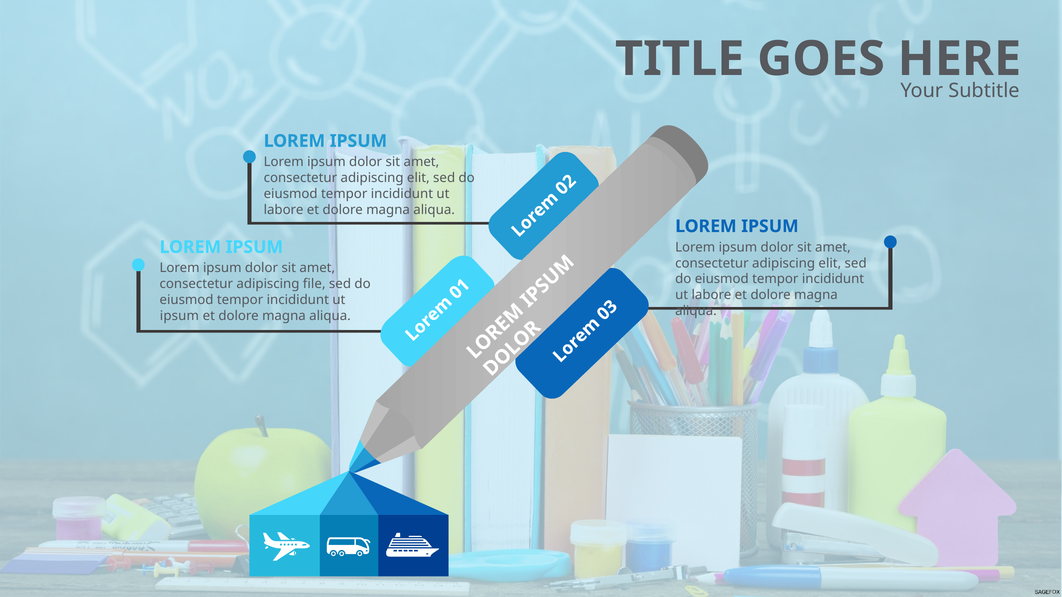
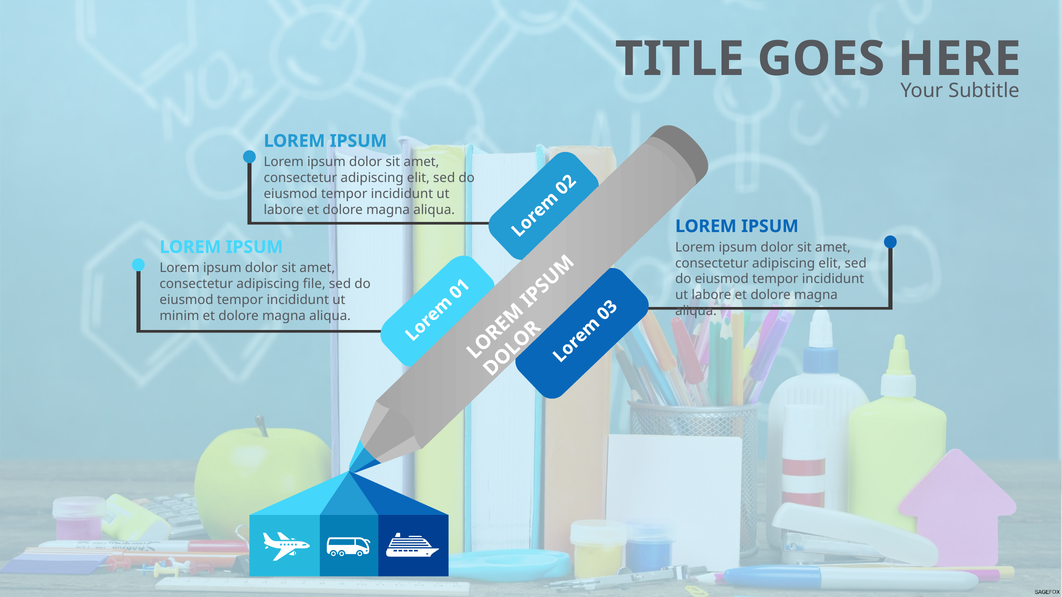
ipsum at (179, 316): ipsum -> minim
